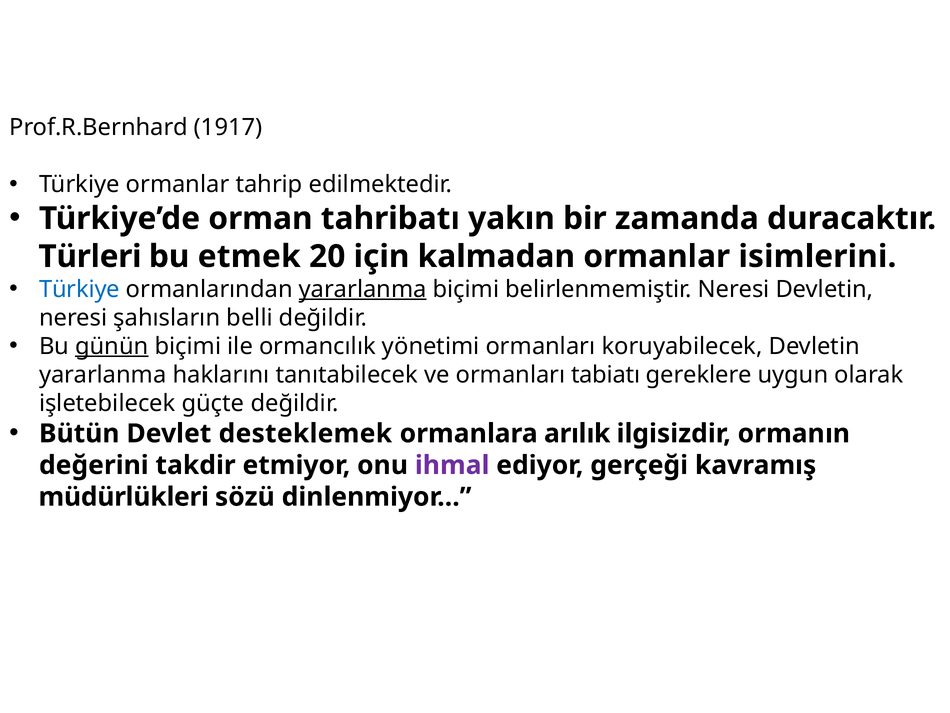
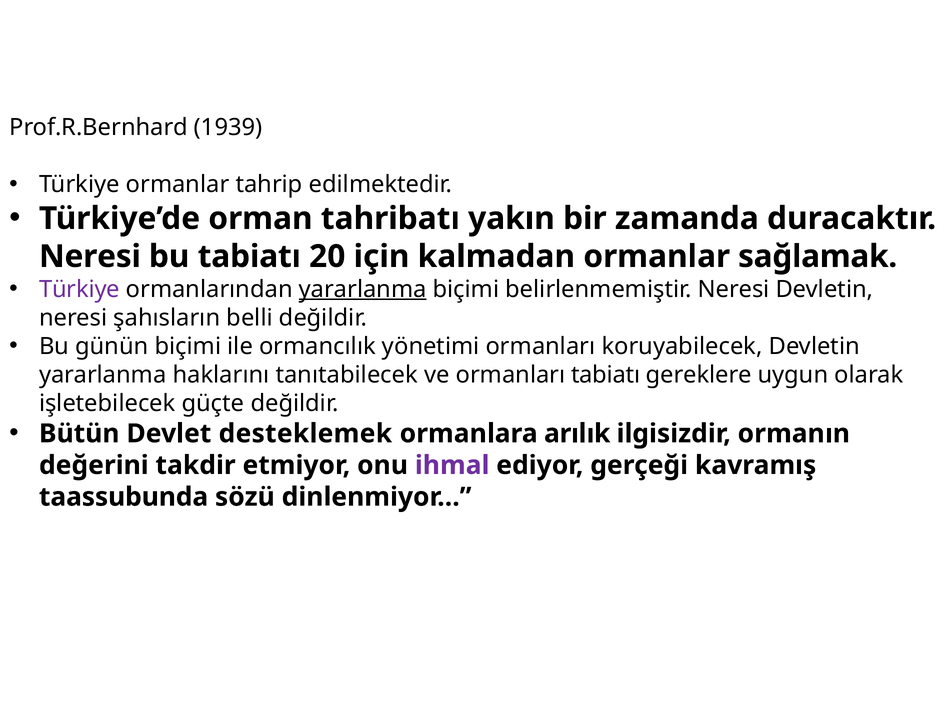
1917: 1917 -> 1939
Türleri at (90, 256): Türleri -> Neresi
bu etmek: etmek -> tabiatı
isimlerini: isimlerini -> sağlamak
Türkiye at (79, 289) colour: blue -> purple
günün underline: present -> none
müdürlükleri: müdürlükleri -> taassubunda
